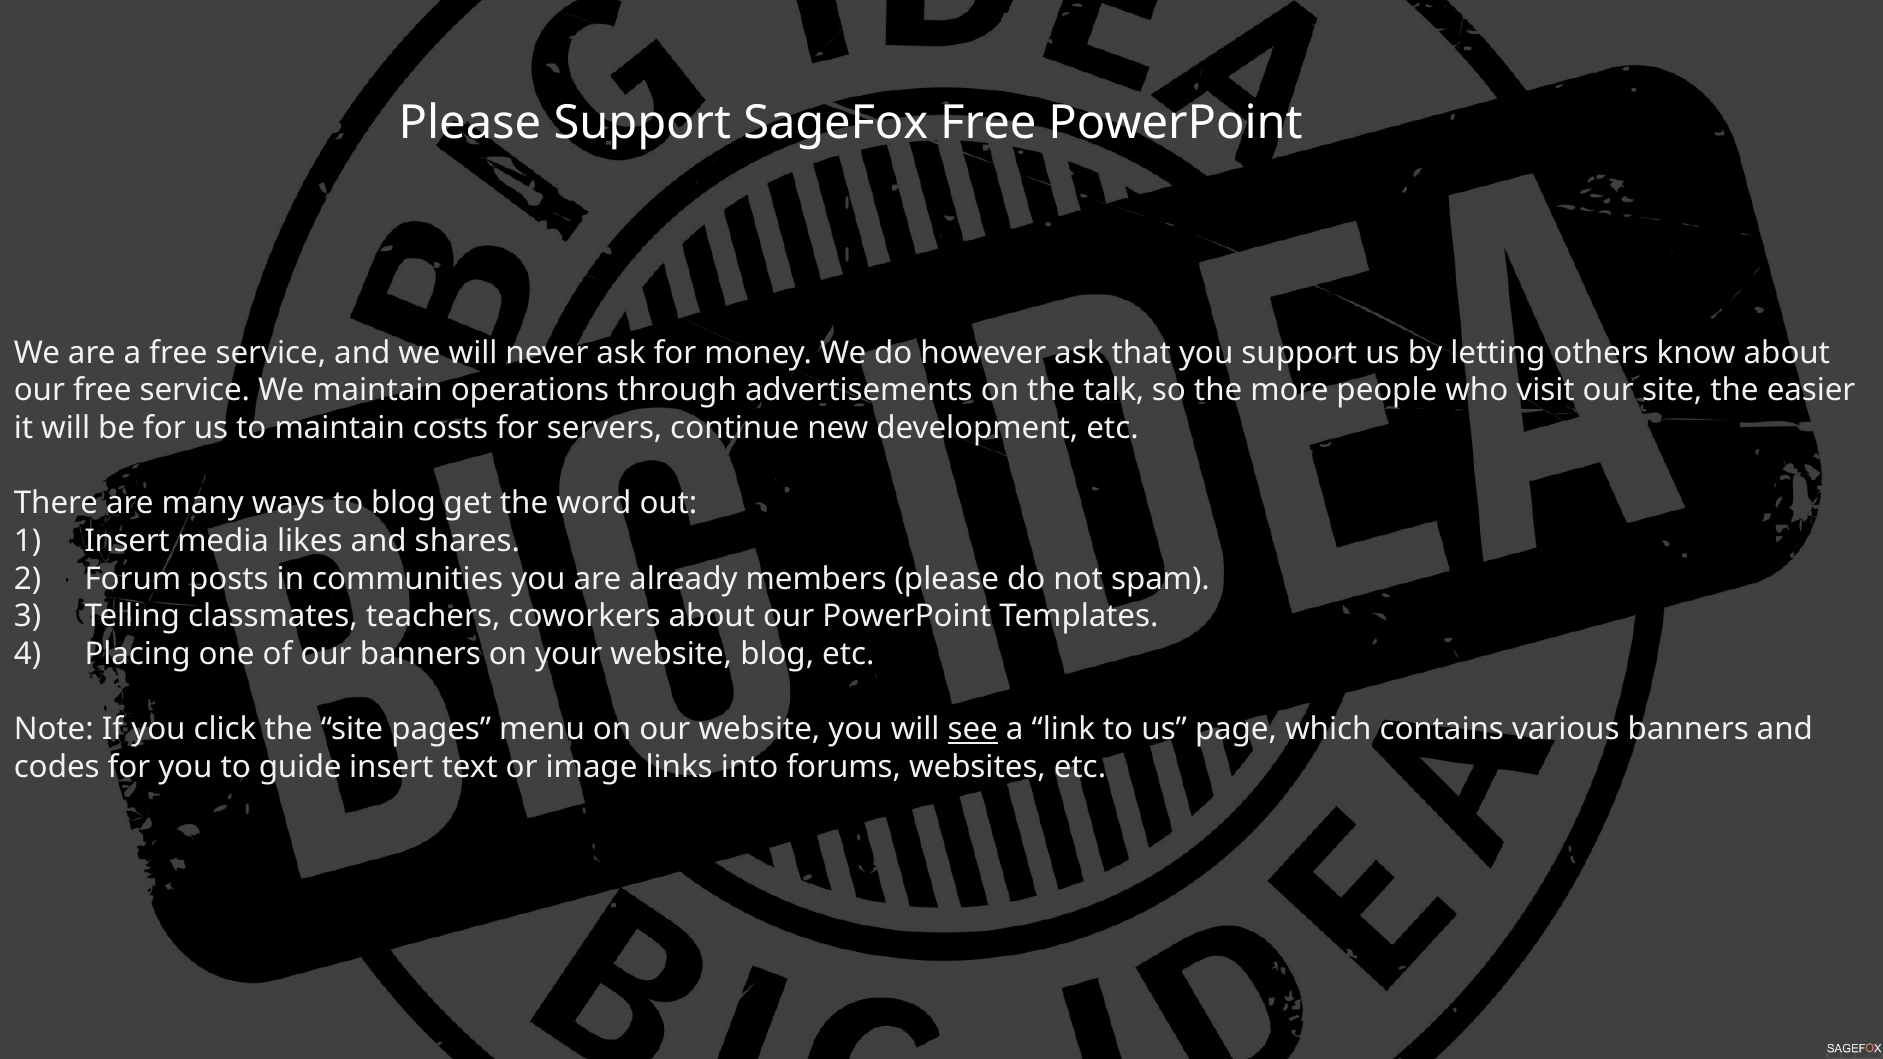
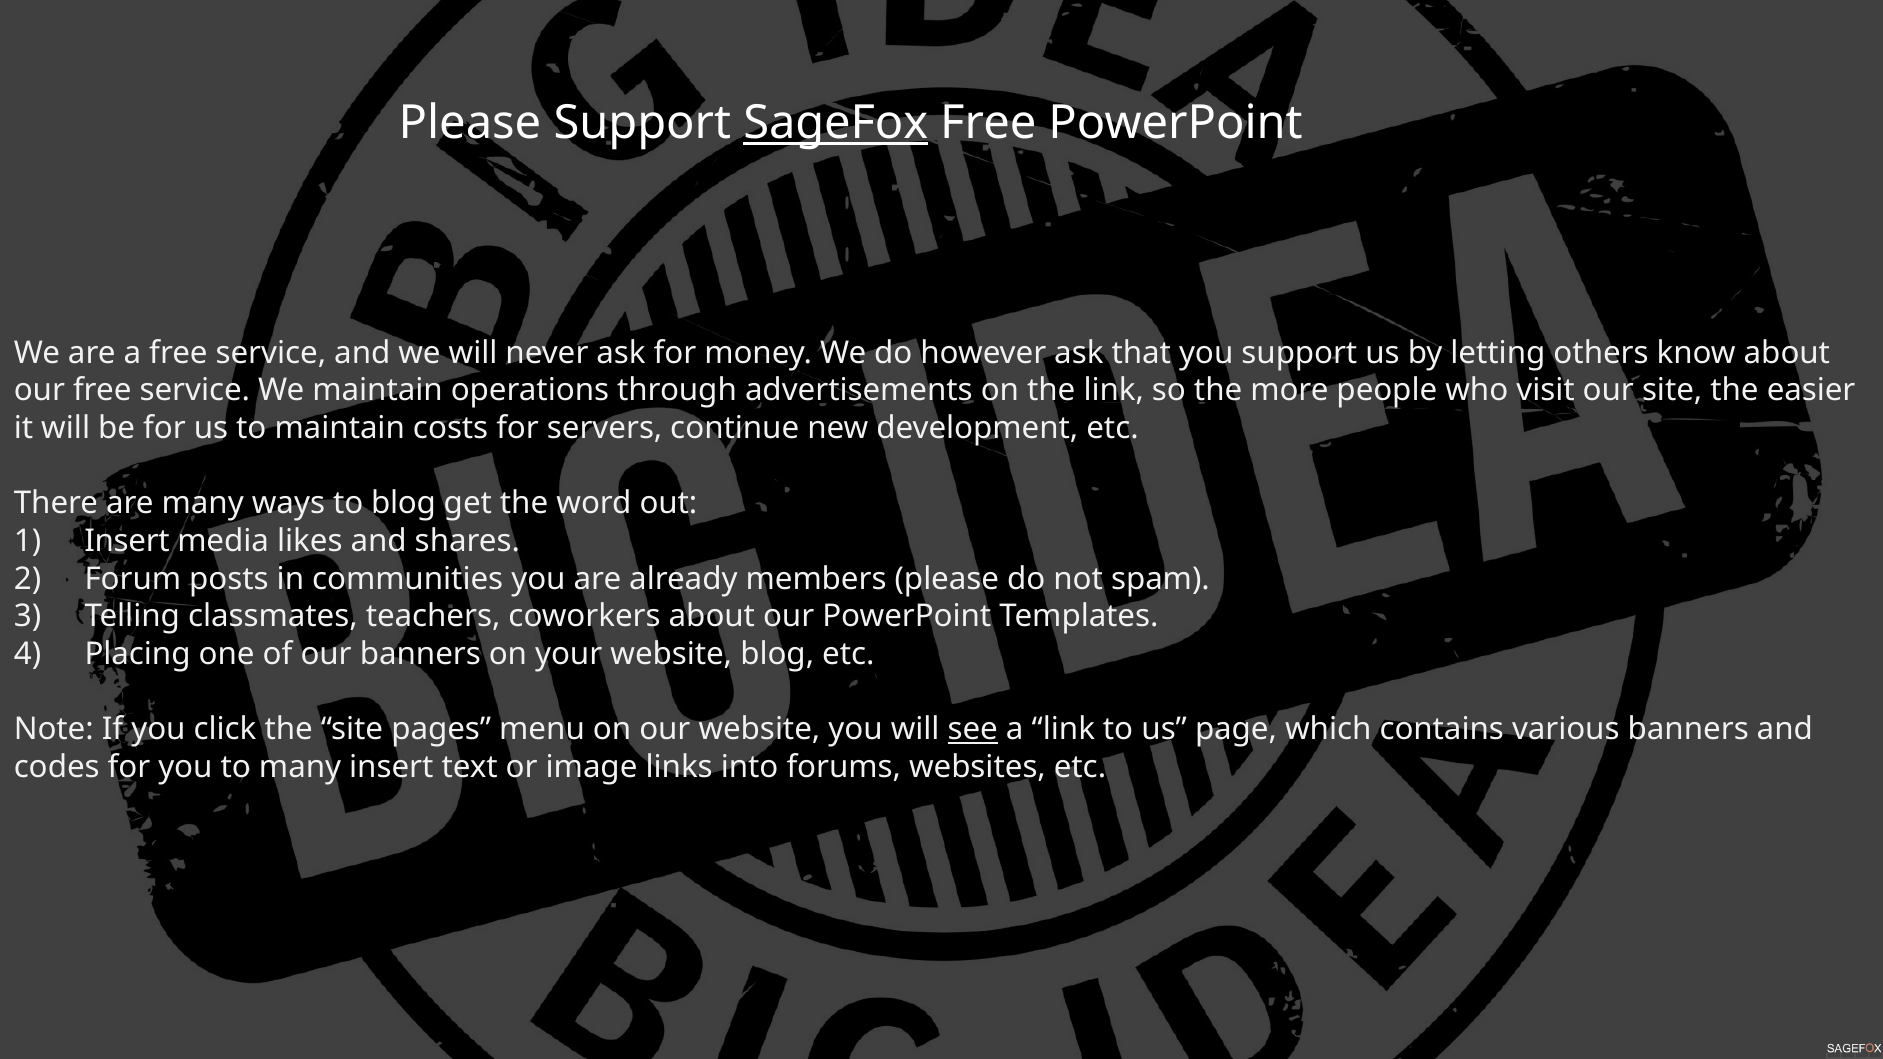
SageFox underline: none -> present
the talk: talk -> link
to guide: guide -> many
